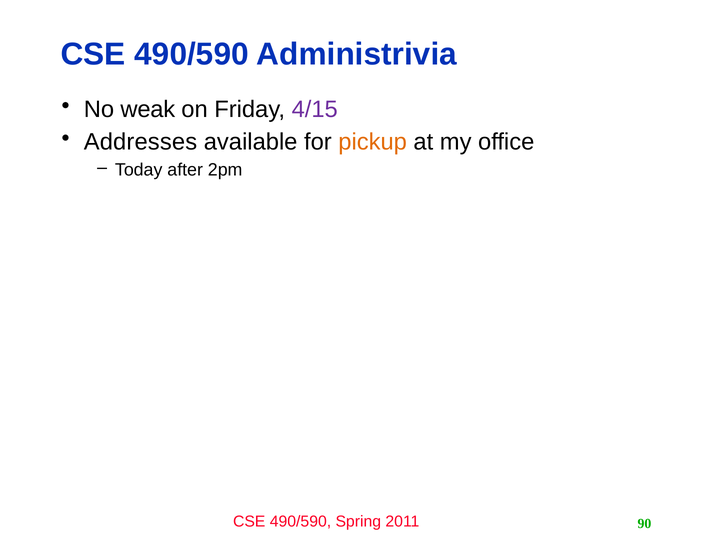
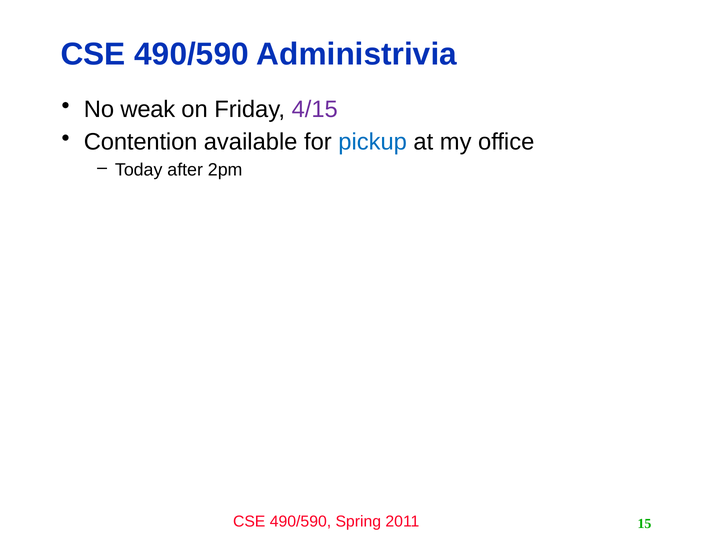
Addresses: Addresses -> Contention
pickup colour: orange -> blue
90: 90 -> 15
